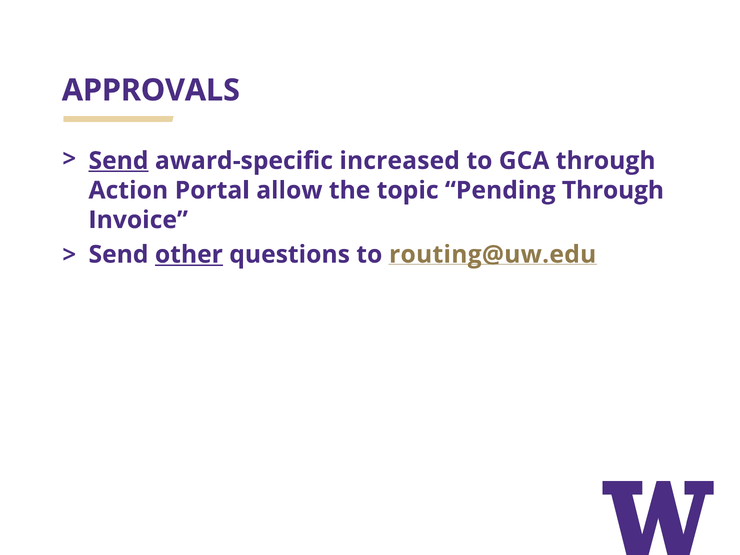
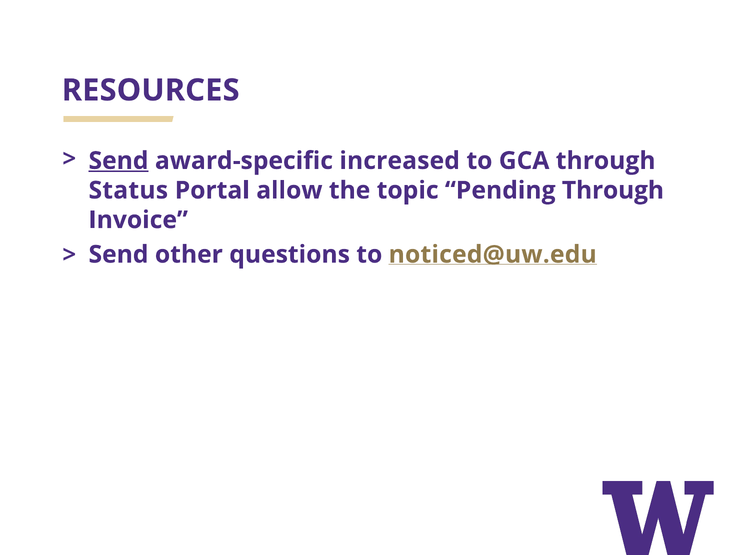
APPROVALS: APPROVALS -> RESOURCES
Action: Action -> Status
other underline: present -> none
routing@uw.edu: routing@uw.edu -> noticed@uw.edu
